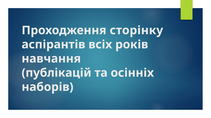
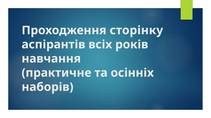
публікацій: публікацій -> практичне
